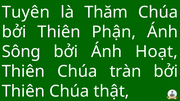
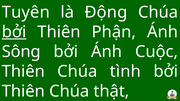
Thăm: Thăm -> Động
bởi at (14, 32) underline: none -> present
Hoạt: Hoạt -> Cuộc
tràn: tràn -> tình
